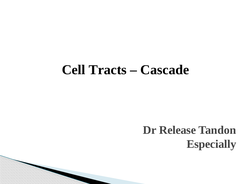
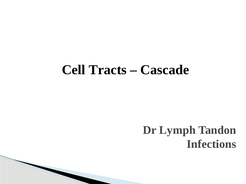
Release: Release -> Lymph
Especially: Especially -> Infections
